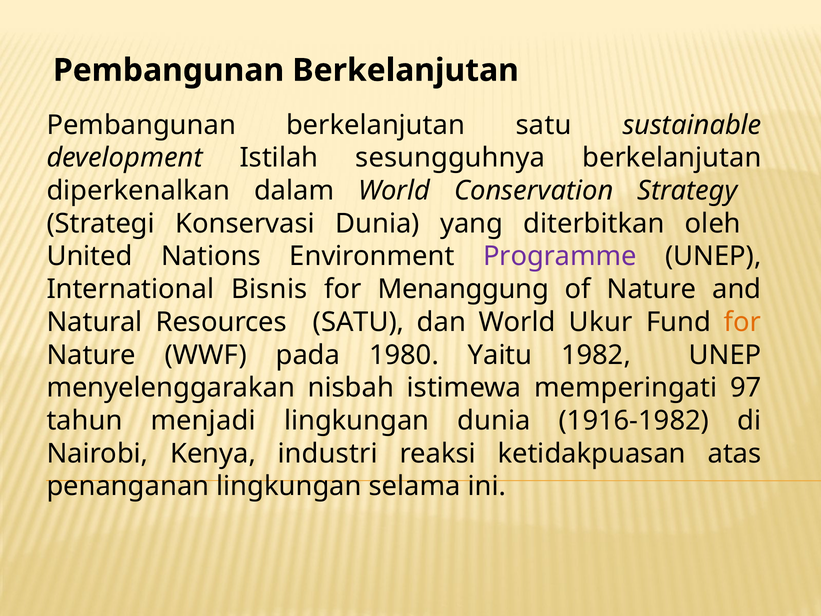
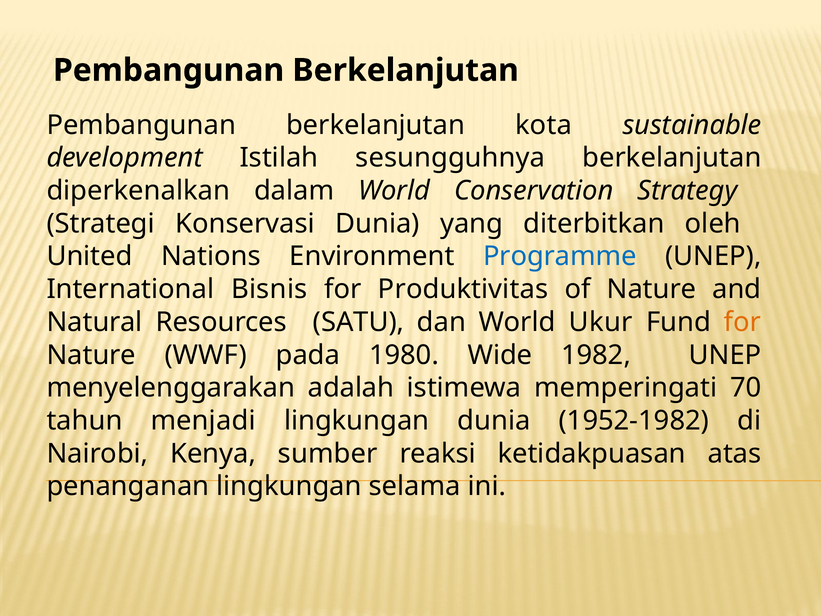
berkelanjutan satu: satu -> kota
Programme colour: purple -> blue
Menanggung: Menanggung -> Produktivitas
Yaitu: Yaitu -> Wide
nisbah: nisbah -> adalah
97: 97 -> 70
1916-1982: 1916-1982 -> 1952-1982
industri: industri -> sumber
